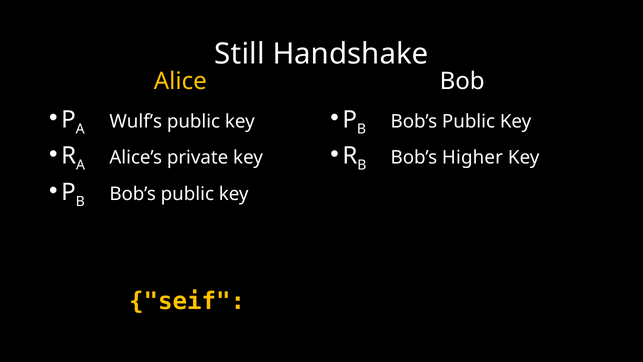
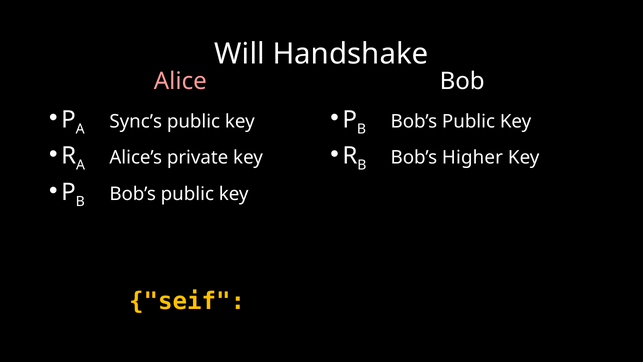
Still: Still -> Will
Alice colour: yellow -> pink
Wulf’s: Wulf’s -> Sync’s
